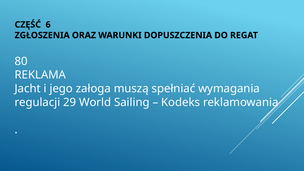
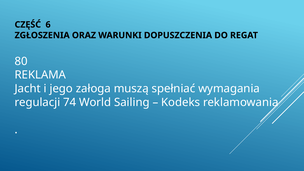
29: 29 -> 74
